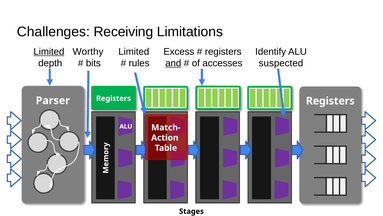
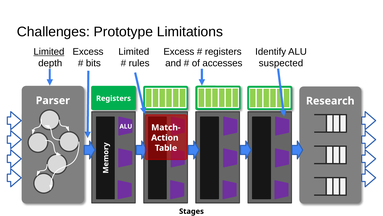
Receiving: Receiving -> Prototype
Worthy at (88, 52): Worthy -> Excess
and underline: present -> none
Registers at (330, 101): Registers -> Research
